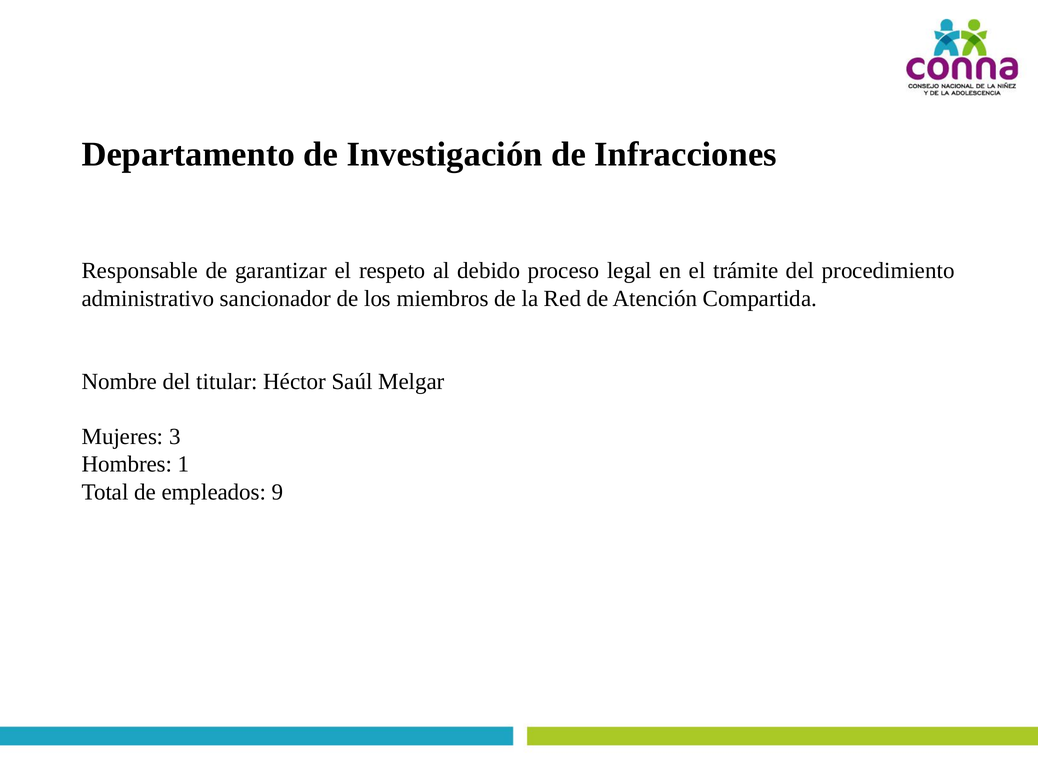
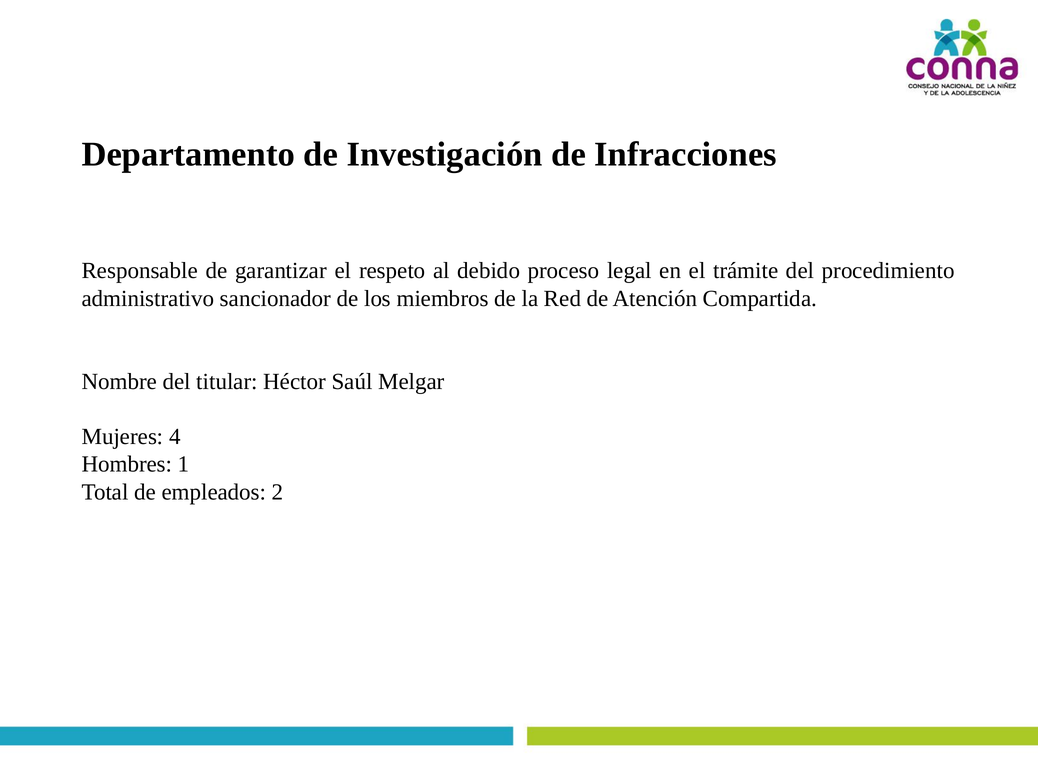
3: 3 -> 4
9: 9 -> 2
